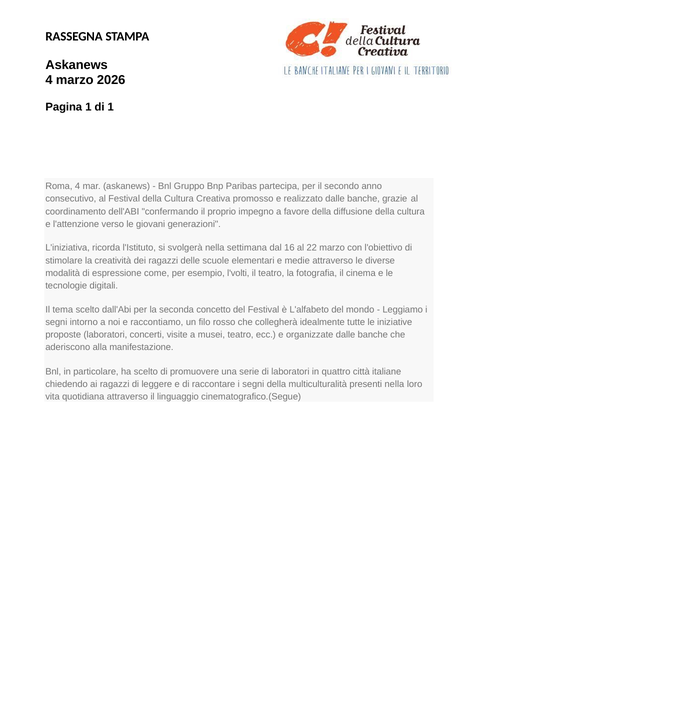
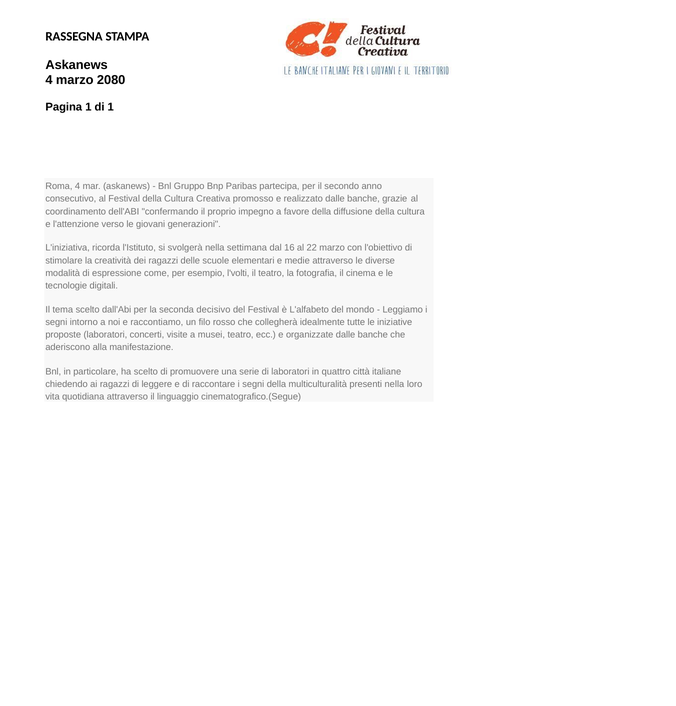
2026: 2026 -> 2080
concetto: concetto -> decisivo
